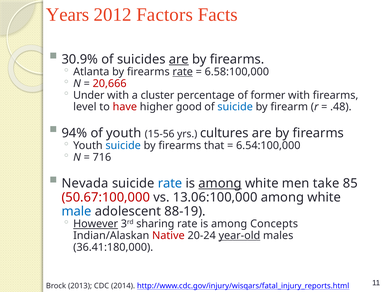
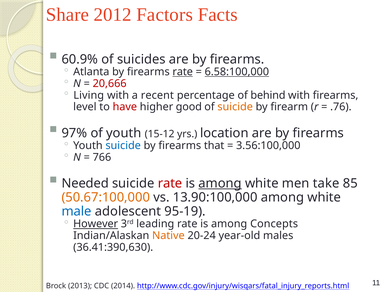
Years: Years -> Share
30.9%: 30.9% -> 60.9%
are at (179, 59) underline: present -> none
6.58:100,000 underline: none -> present
Under: Under -> Living
cluster: cluster -> recent
former: former -> behind
suicide at (235, 107) colour: blue -> orange
.48: .48 -> .76
94%: 94% -> 97%
15-56: 15-56 -> 15-12
cultures: cultures -> location
6.54:100,000: 6.54:100,000 -> 3.56:100,000
716: 716 -> 766
Nevada: Nevada -> Needed
rate at (170, 183) colour: blue -> red
50.67:100,000 colour: red -> orange
13.06:100,000: 13.06:100,000 -> 13.90:100,000
88-19: 88-19 -> 95-19
sharing: sharing -> leading
Native colour: red -> orange
year-old underline: present -> none
36.41:180,000: 36.41:180,000 -> 36.41:390,630
